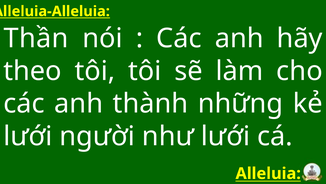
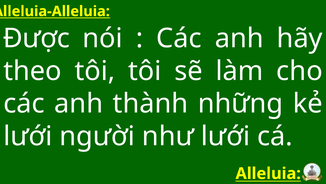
Thần: Thần -> Được
